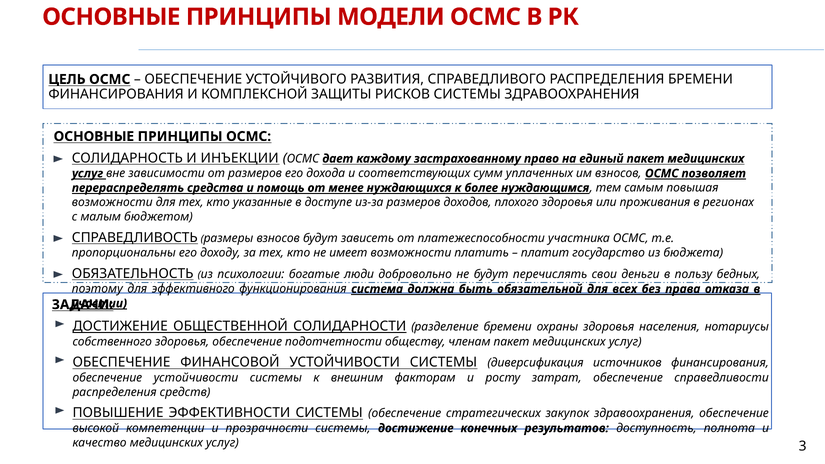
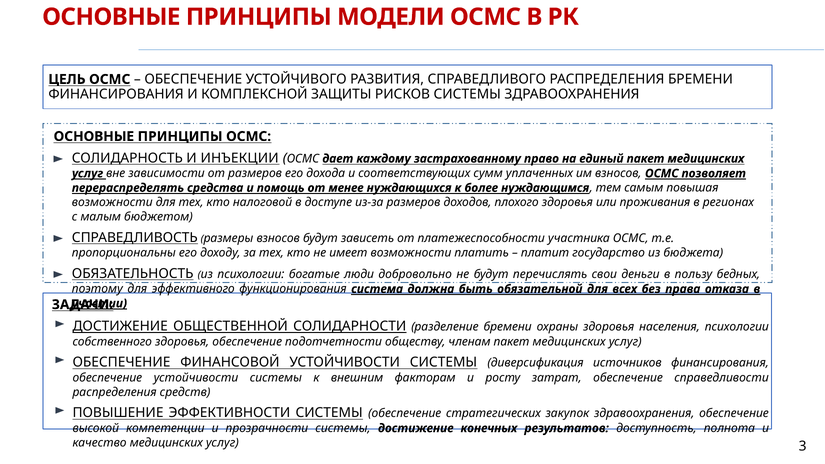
указанные: указанные -> налоговой
населения нотариусы: нотариусы -> психологии
